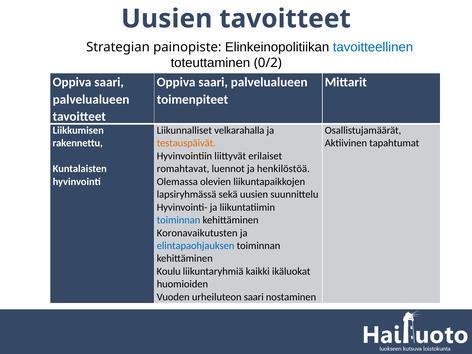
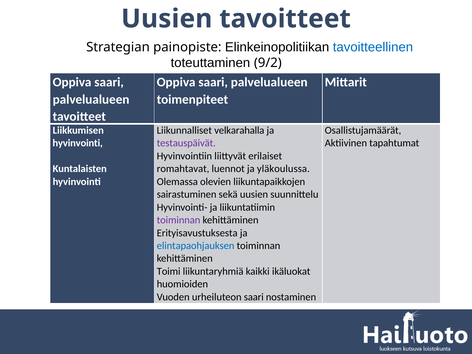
0/2: 0/2 -> 9/2
rakennettu at (78, 143): rakennettu -> hyvinvointi
testauspäivät colour: orange -> purple
henkilöstöä: henkilöstöä -> yläkoulussa
lapsiryhmässä: lapsiryhmässä -> sairastuminen
toiminnan at (179, 220) colour: blue -> purple
Koronavaikutusten: Koronavaikutusten -> Erityisavustuksesta
Koulu: Koulu -> Toimi
